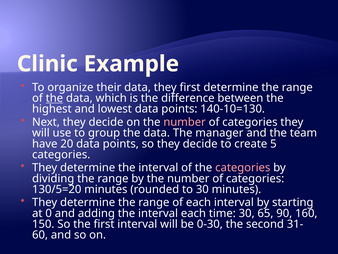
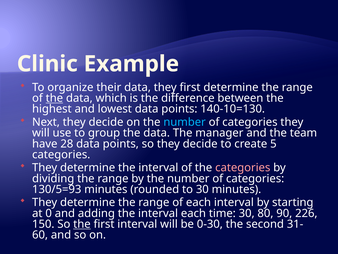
number at (185, 122) colour: pink -> light blue
20: 20 -> 28
130/5=20: 130/5=20 -> 130/5=93
65: 65 -> 80
160: 160 -> 226
the at (82, 224) underline: none -> present
